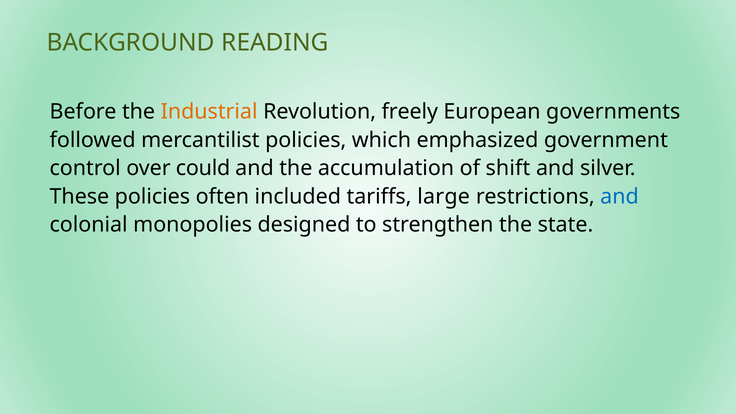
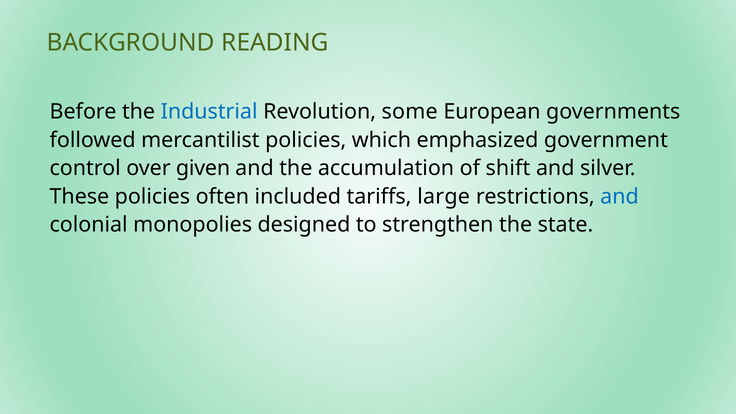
Industrial colour: orange -> blue
freely: freely -> some
could: could -> given
